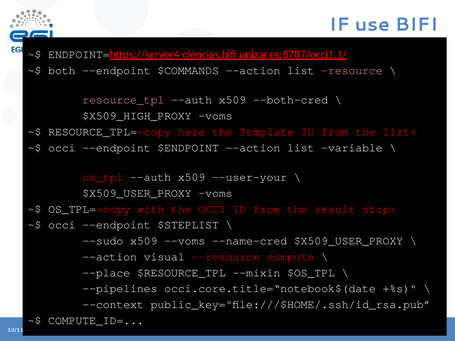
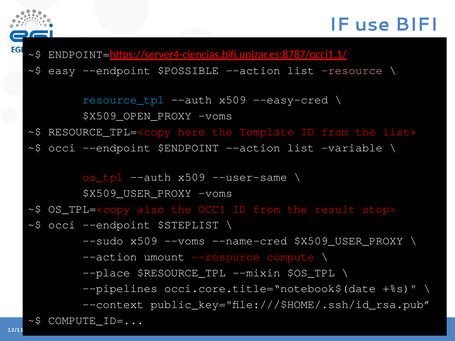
both: both -> easy
$COMMANDS: $COMMANDS -> $POSSIBLE
resource_tpl colour: pink -> light blue
--both-cred: --both-cred -> --easy-cred
$X509_HIGH_PROXY: $X509_HIGH_PROXY -> $X509_OPEN_PROXY
--user-your: --user-your -> --user-same
with: with -> also
visual: visual -> umount
